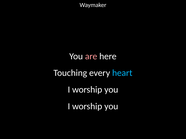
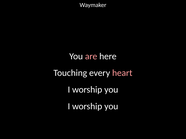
heart colour: light blue -> pink
